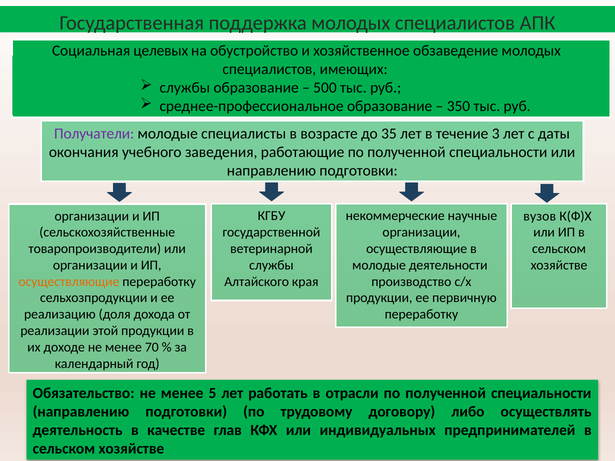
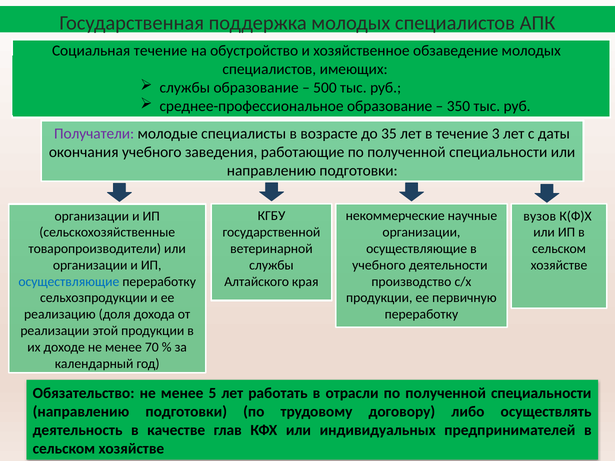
Социальная целевых: целевых -> течение
молодые at (379, 265): молодые -> учебного
осуществляющие at (69, 282) colour: orange -> blue
